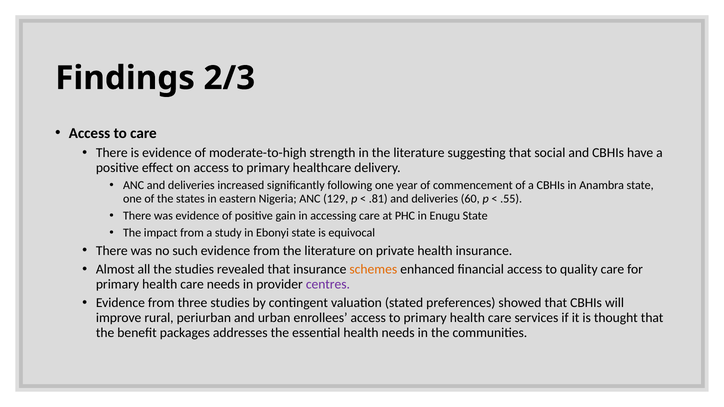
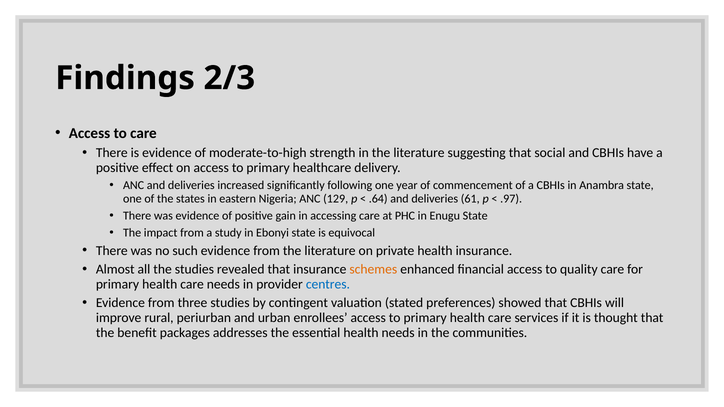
.81: .81 -> .64
60: 60 -> 61
.55: .55 -> .97
centres colour: purple -> blue
